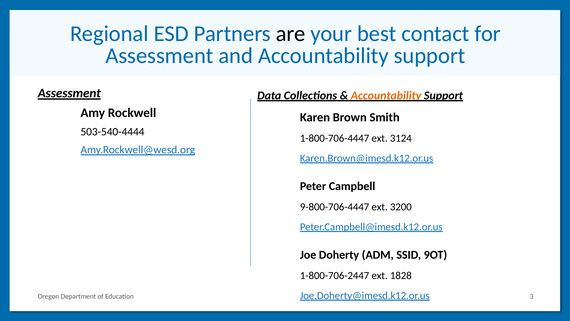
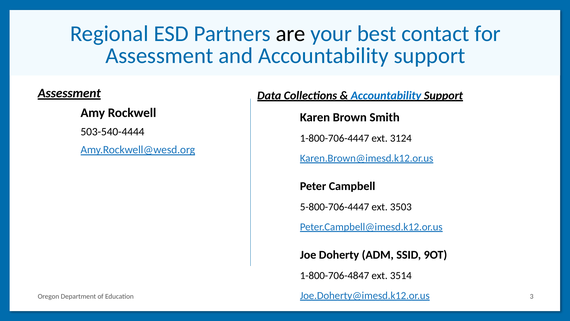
Accountability at (386, 95) colour: orange -> blue
9-800-706-4447: 9-800-706-4447 -> 5-800-706-4447
3200: 3200 -> 3503
1-800-706-2447: 1-800-706-2447 -> 1-800-706-4847
1828: 1828 -> 3514
